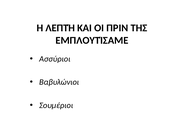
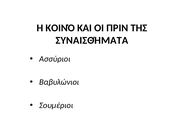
ΛΕΠΤΉ: ΛΕΠΤΉ -> ΚΟΙΝΌ
ΕΜΠΛΟΥΤΊΣΑΜΕ: ΕΜΠΛΟΥΤΊΣΑΜΕ -> ΣΥΝΑΙΣΘΉΜΑΤΑ
